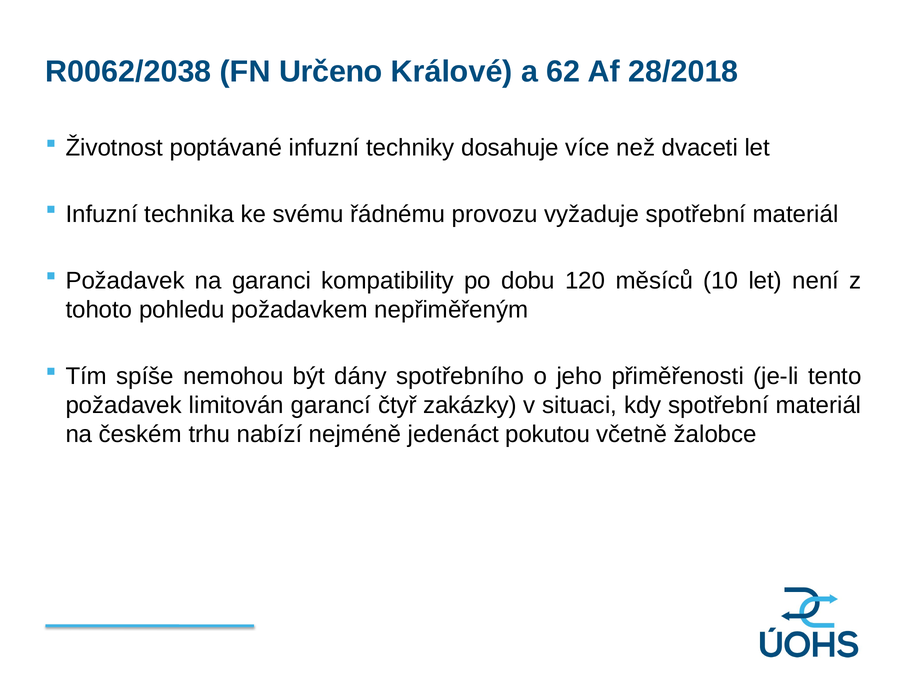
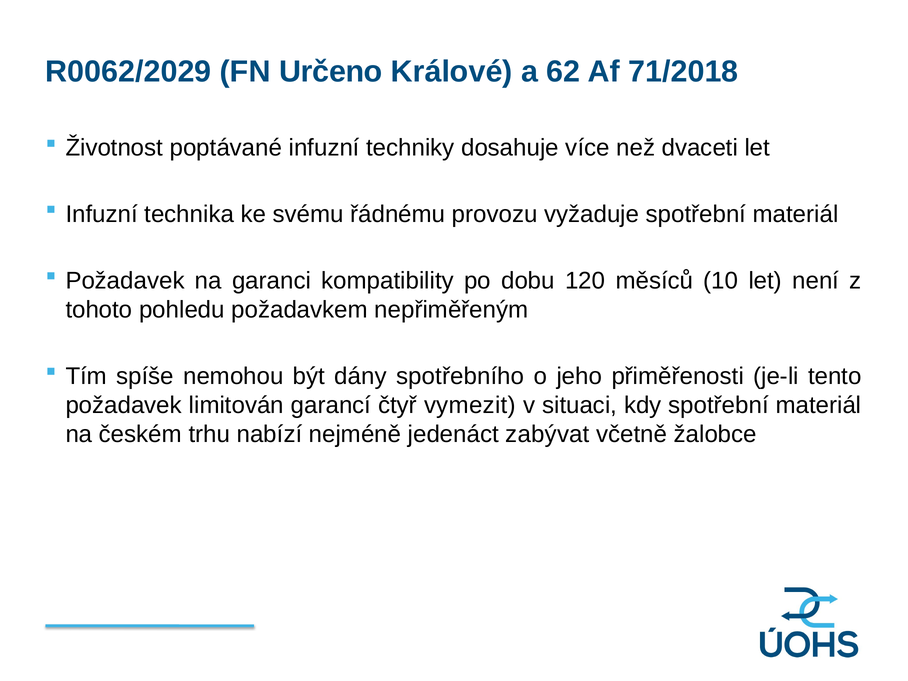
R0062/2038: R0062/2038 -> R0062/2029
28/2018: 28/2018 -> 71/2018
zakázky: zakázky -> vymezit
pokutou: pokutou -> zabývat
